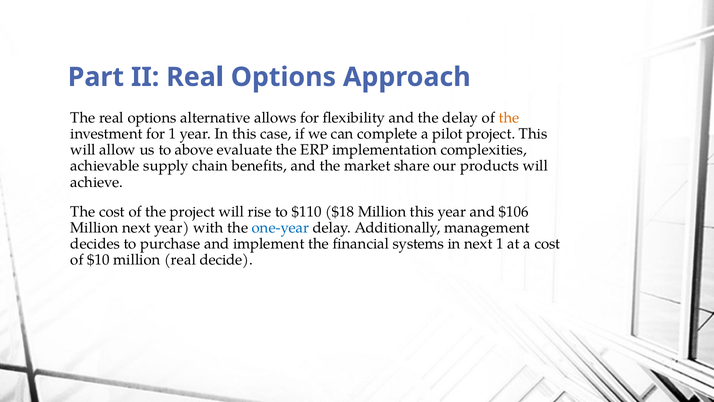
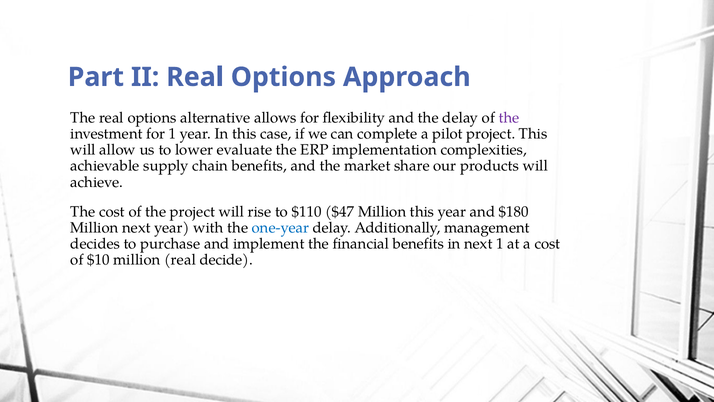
the at (509, 118) colour: orange -> purple
above: above -> lower
$18: $18 -> $47
$106: $106 -> $180
financial systems: systems -> benefits
